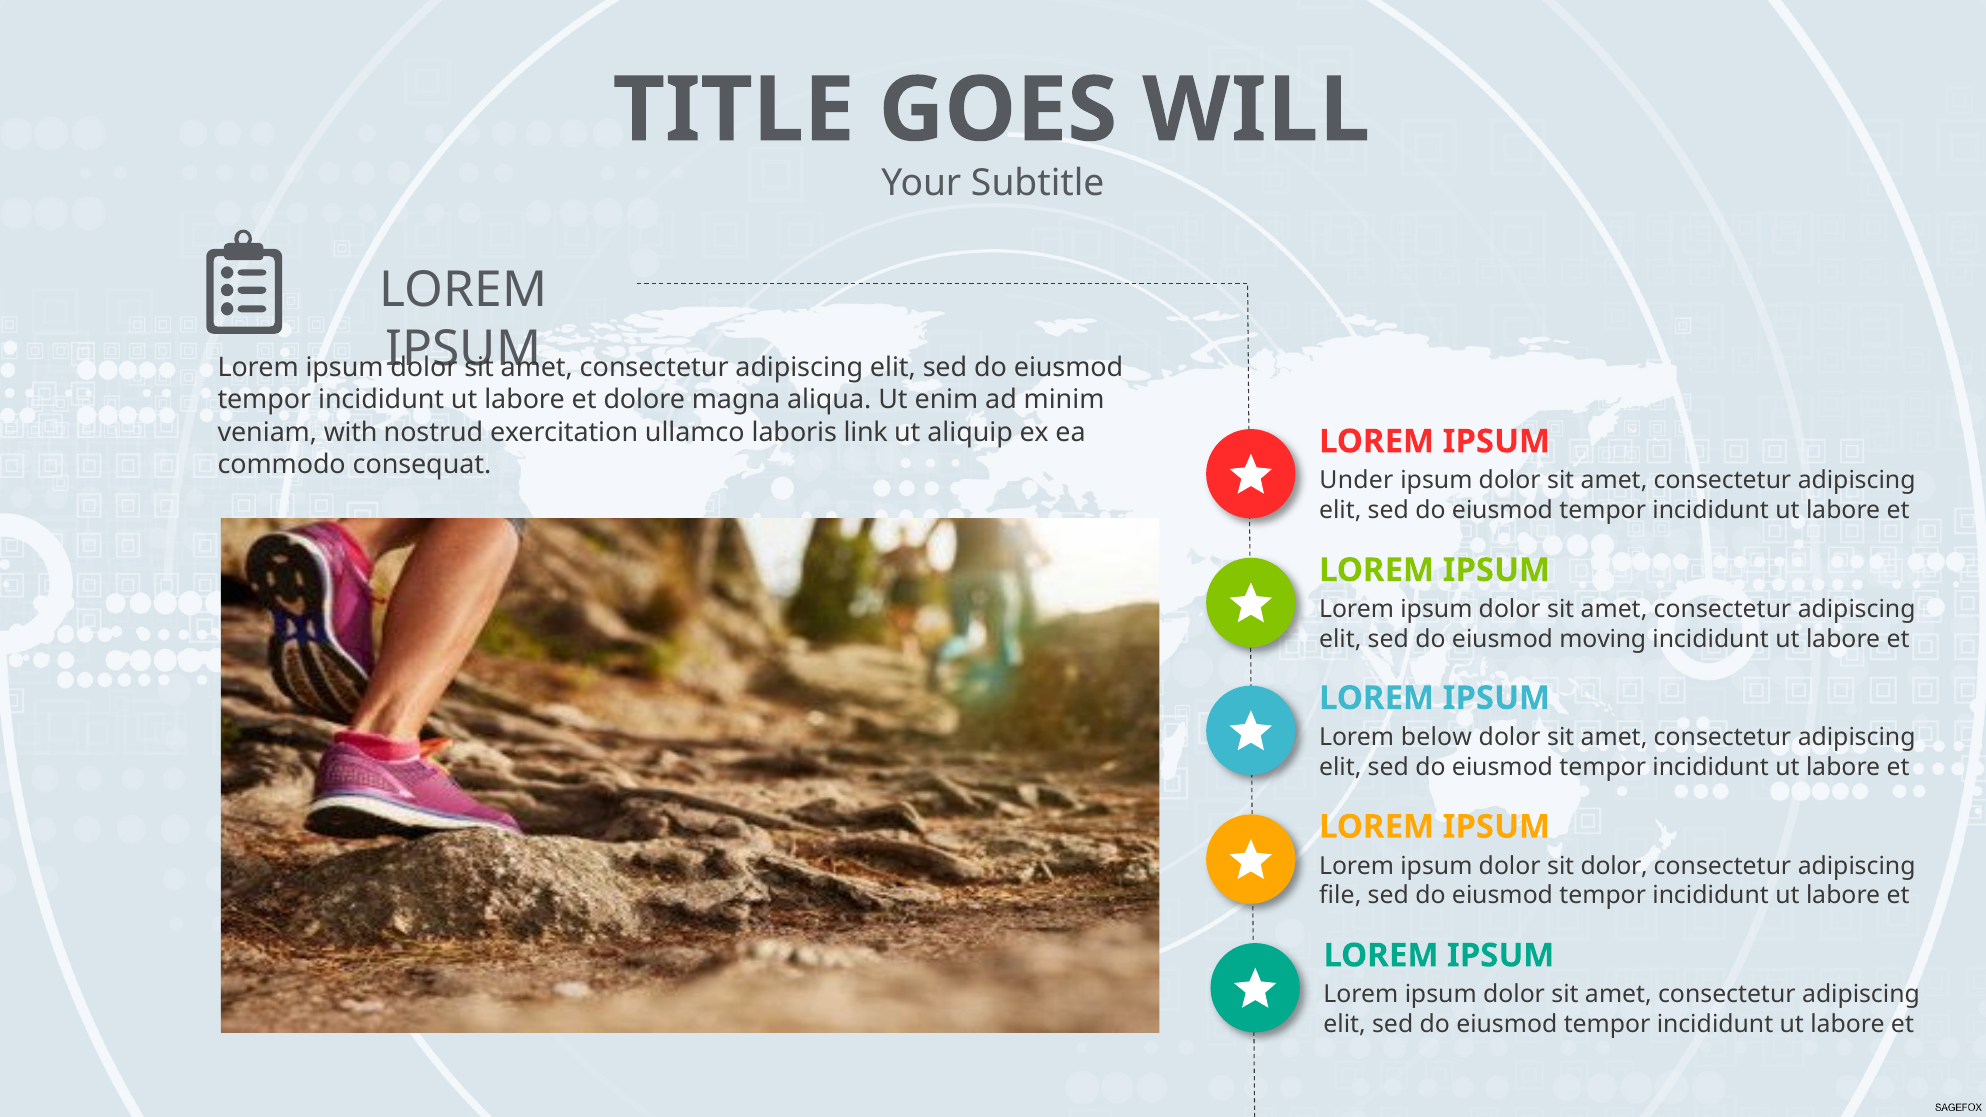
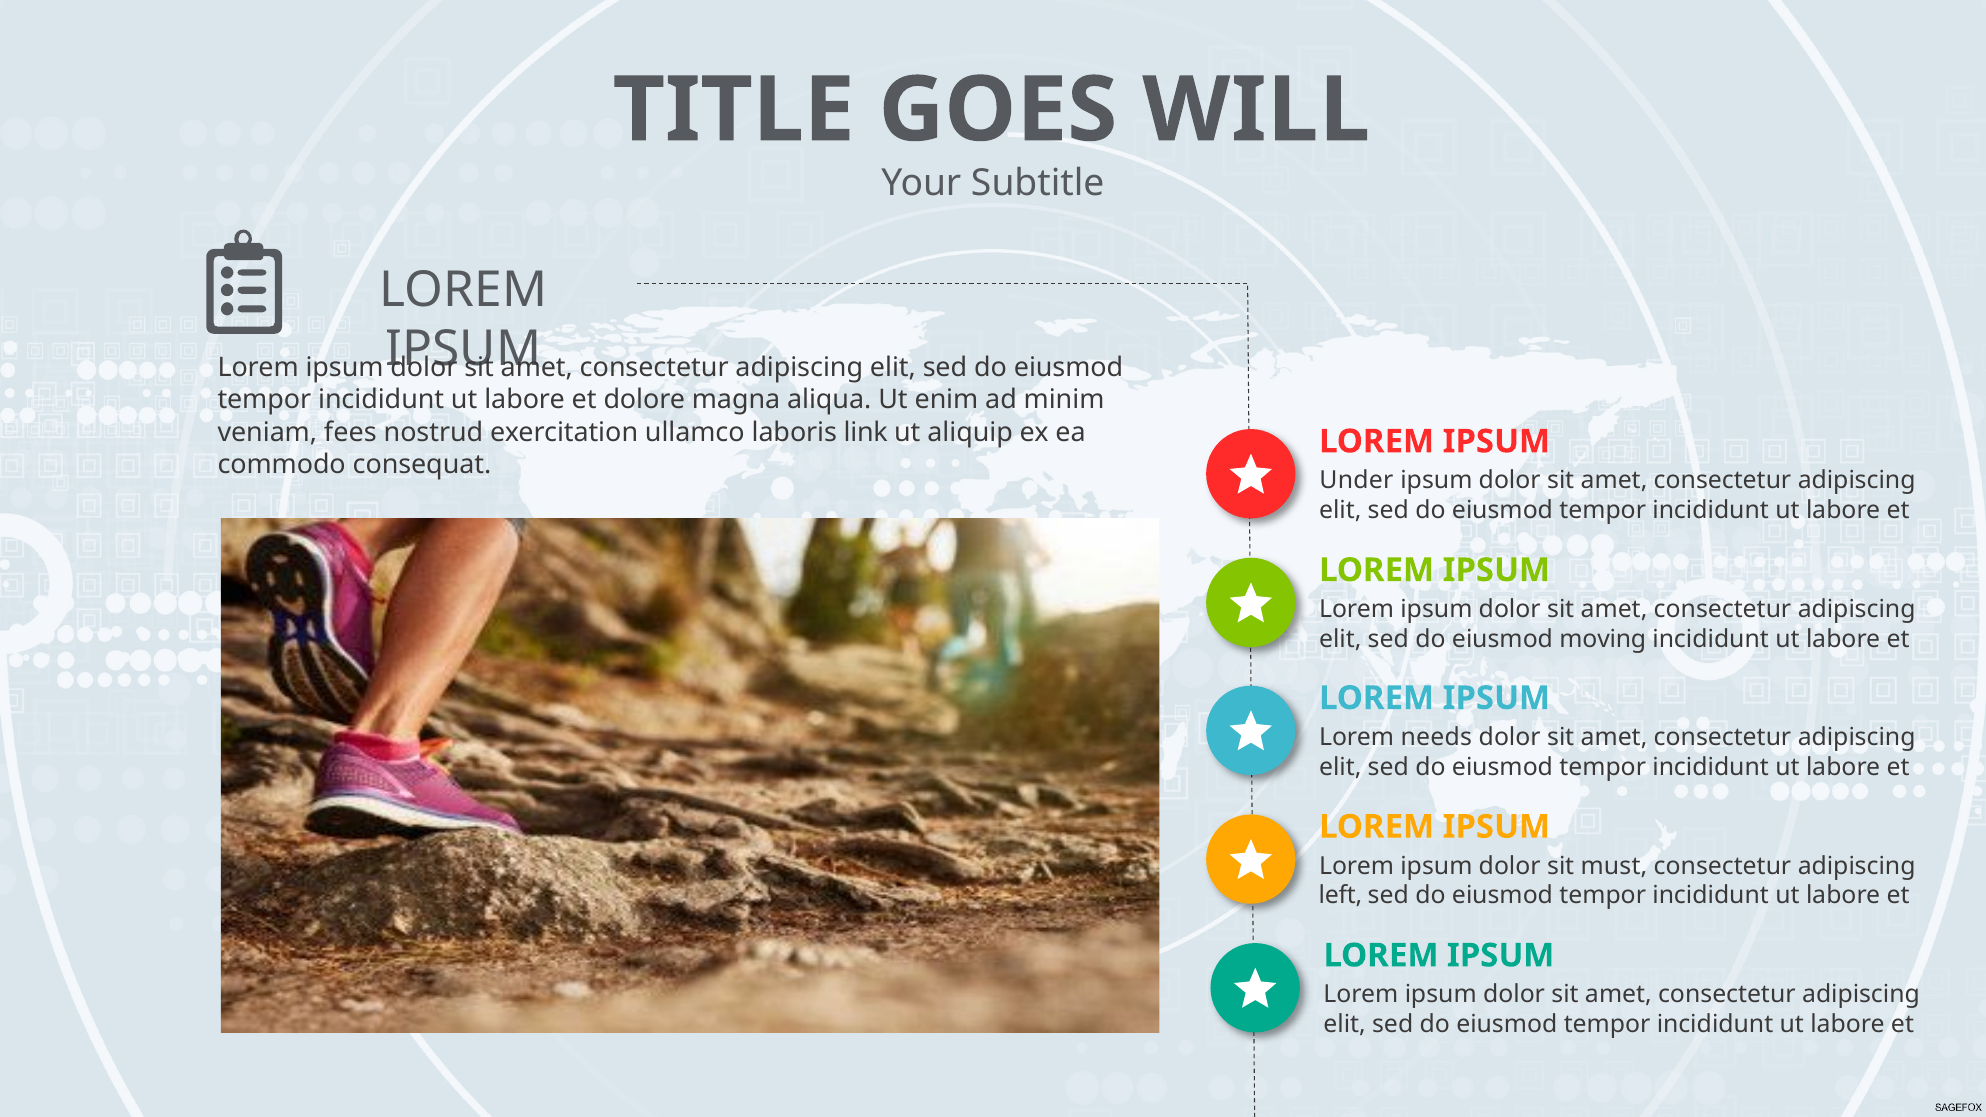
with: with -> fees
below: below -> needs
sit dolor: dolor -> must
file: file -> left
